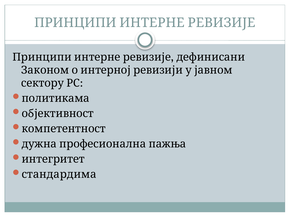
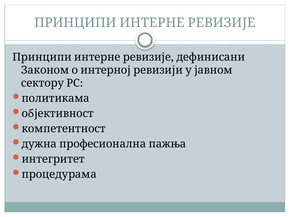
стандардима: стандардима -> процедурама
